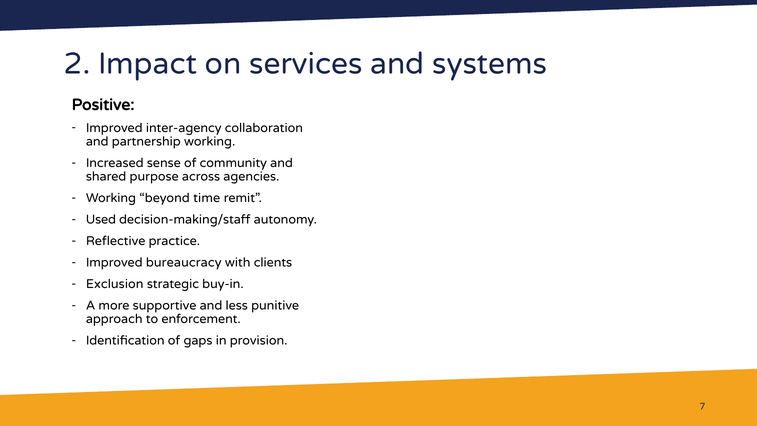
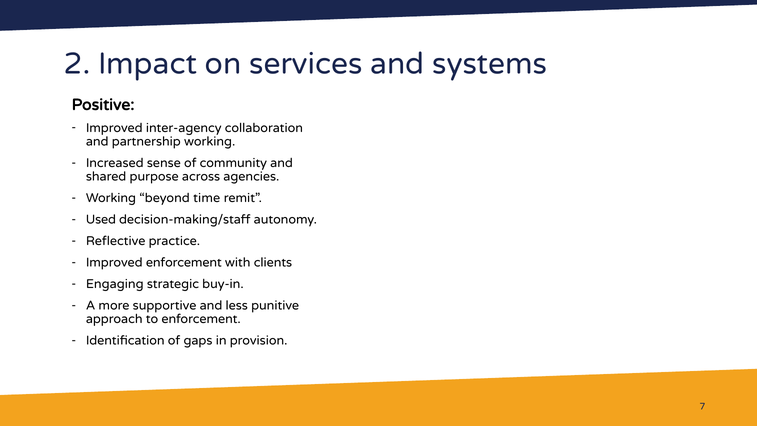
Improved bureaucracy: bureaucracy -> enforcement
Exclusion: Exclusion -> Engaging
